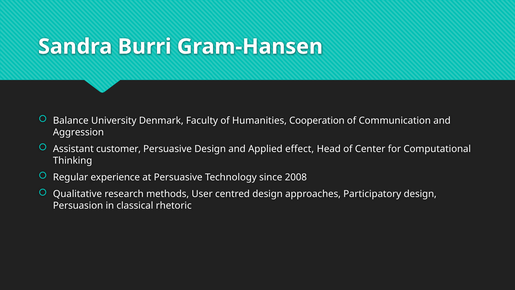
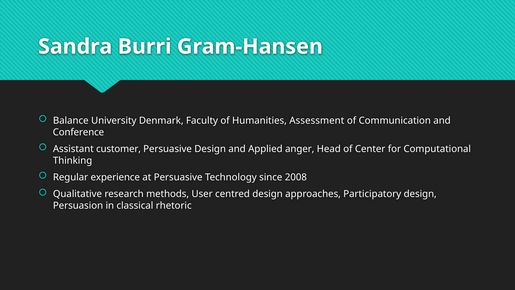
Cooperation: Cooperation -> Assessment
Aggression: Aggression -> Conference
effect: effect -> anger
